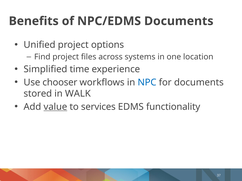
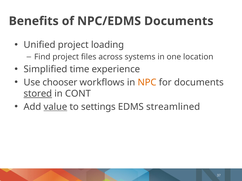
options: options -> loading
NPC colour: blue -> orange
stored underline: none -> present
WALK: WALK -> CONT
services: services -> settings
functionality: functionality -> streamlined
